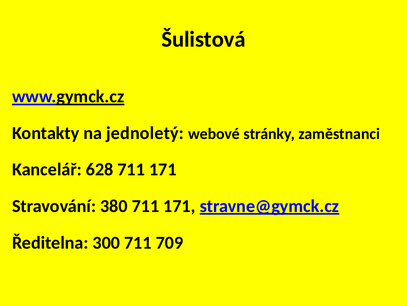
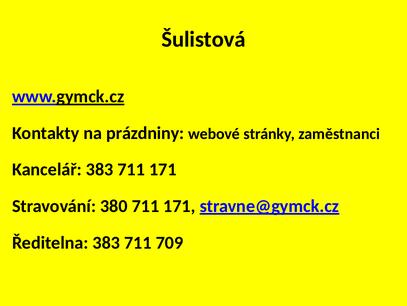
jednoletý: jednoletý -> prázdniny
Kancelář 628: 628 -> 383
Ředitelna 300: 300 -> 383
